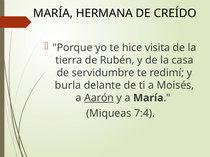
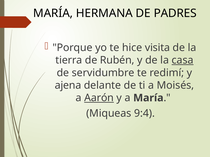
CREÍDO: CREÍDO -> PADRES
casa underline: none -> present
burla: burla -> ajena
7:4: 7:4 -> 9:4
